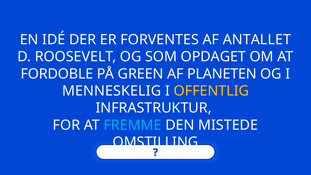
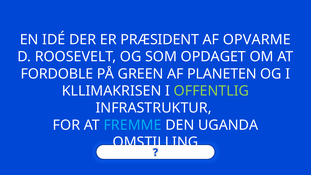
FORVENTES: FORVENTES -> PRÆSIDENT
ANTALLET: ANTALLET -> OPVARME
MENNESKELIG: MENNESKELIG -> KLLIMAKRISEN
OFFENTLIG colour: yellow -> light green
MISTEDE: MISTEDE -> UGANDA
